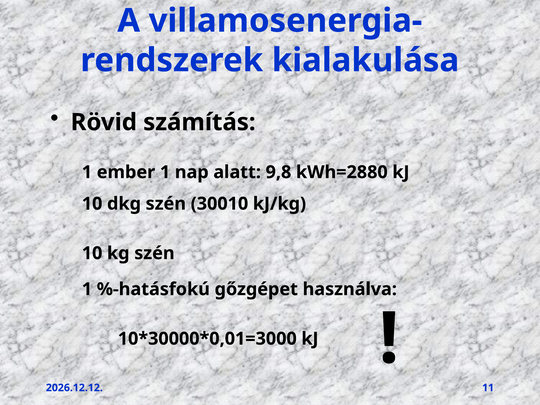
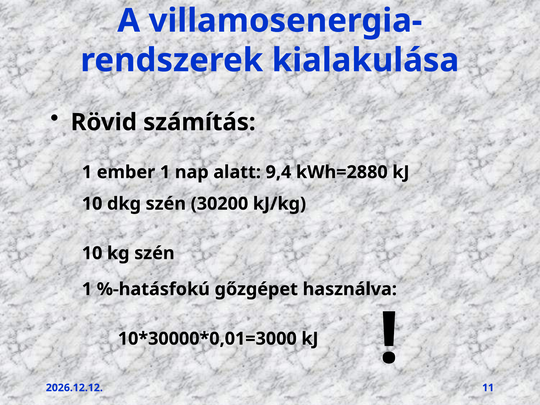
9,8: 9,8 -> 9,4
30010: 30010 -> 30200
